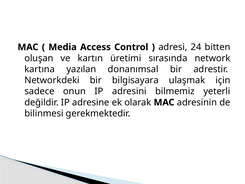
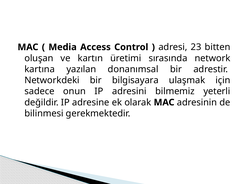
24: 24 -> 23
